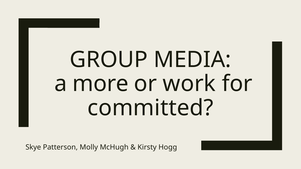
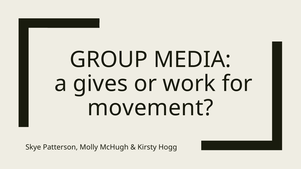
more: more -> gives
committed: committed -> movement
